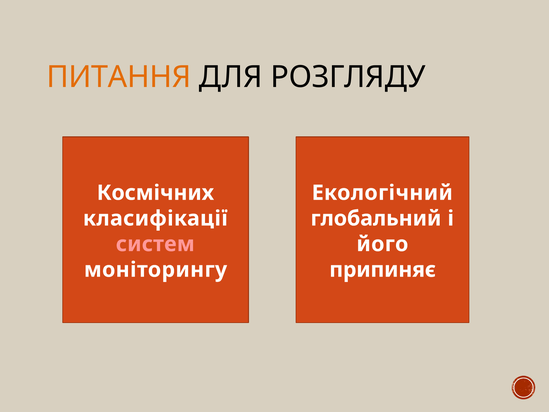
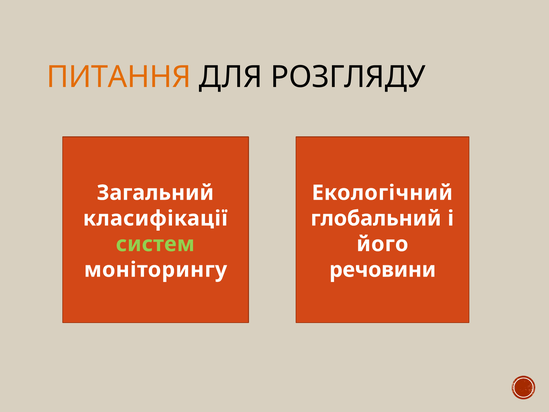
Космічних: Космічних -> Загальний
систем colour: pink -> light green
припиняє: припиняє -> речовини
